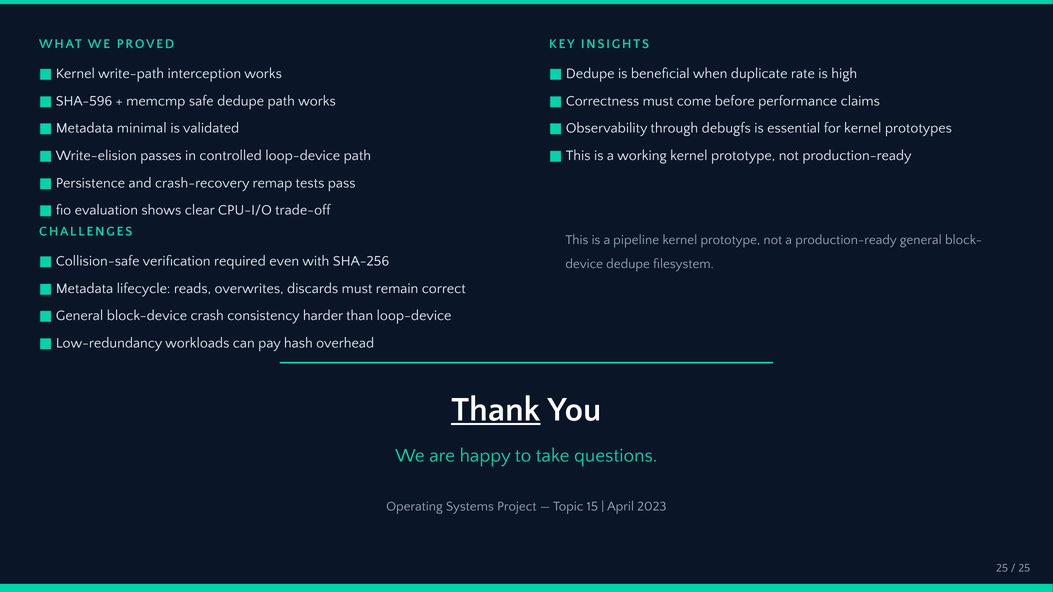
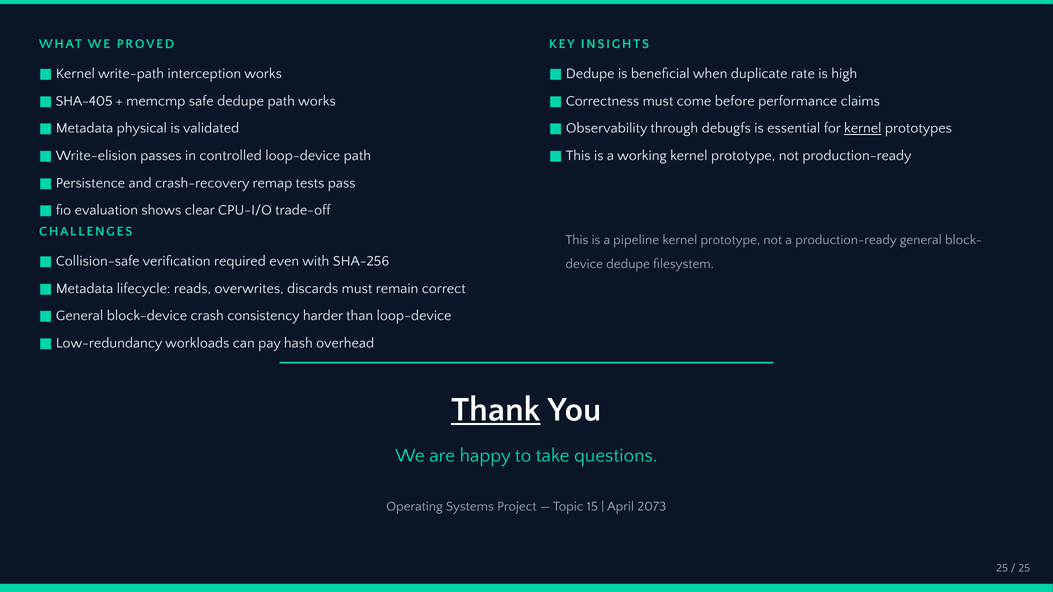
SHA-596: SHA-596 -> SHA-405
minimal: minimal -> physical
kernel at (863, 128) underline: none -> present
2023: 2023 -> 2073
